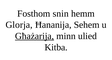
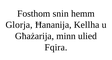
Sehem: Sehem -> Kellha
Għażarija underline: present -> none
Kitba: Kitba -> Fqira
